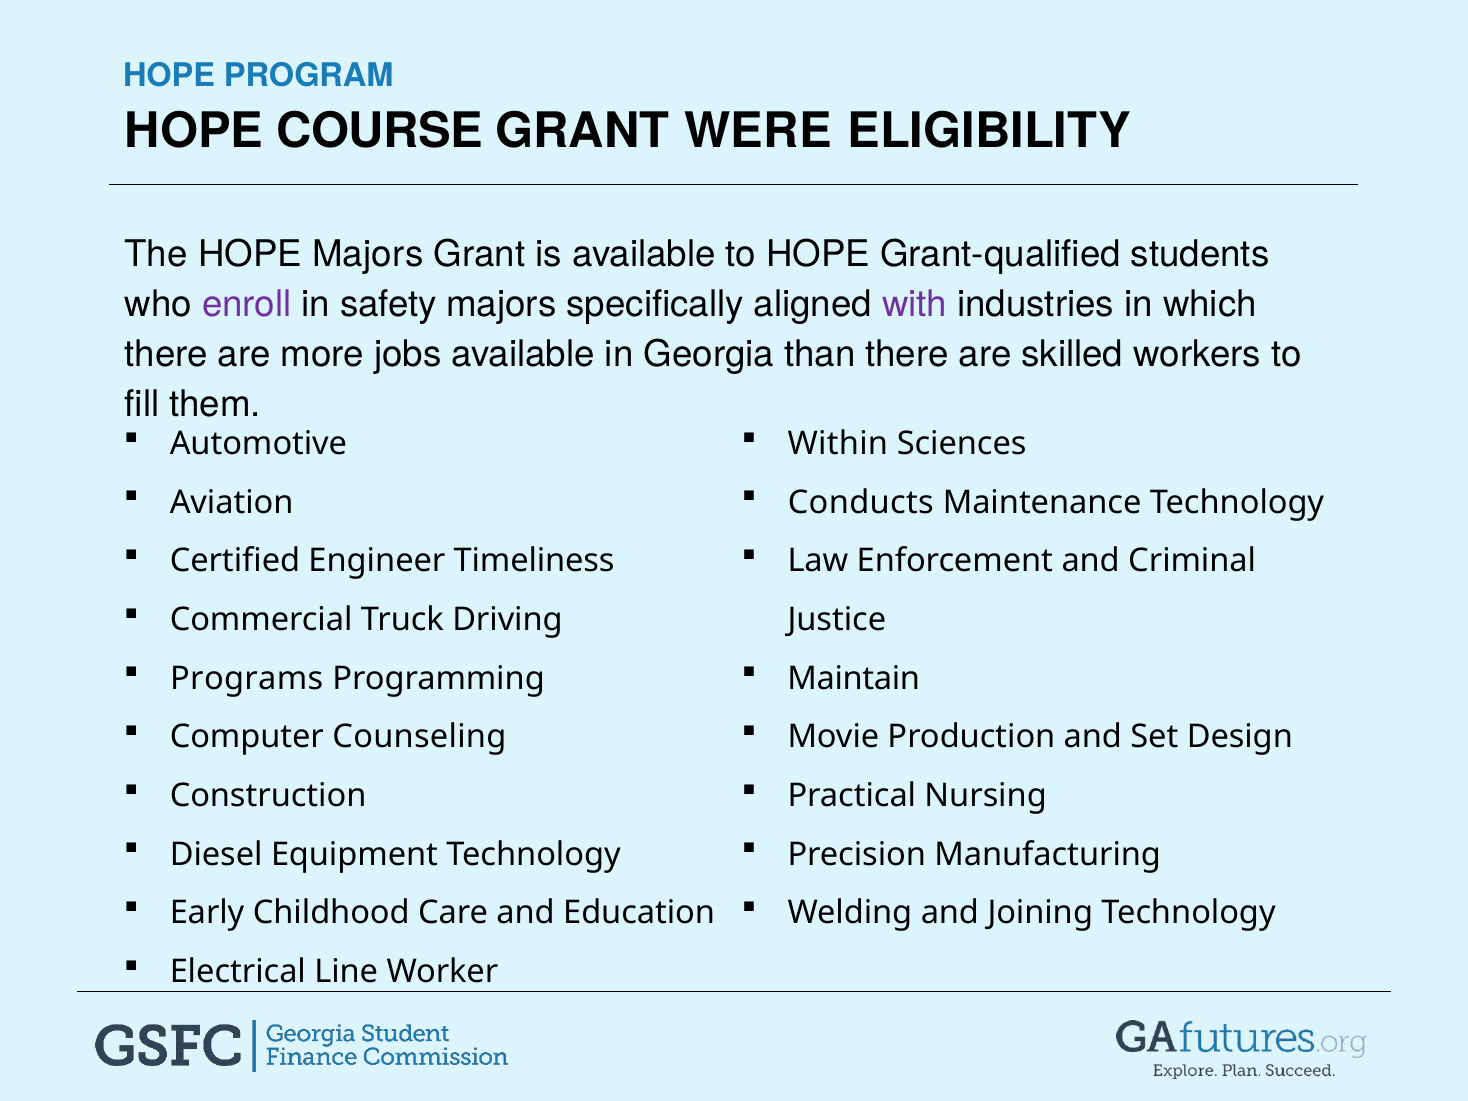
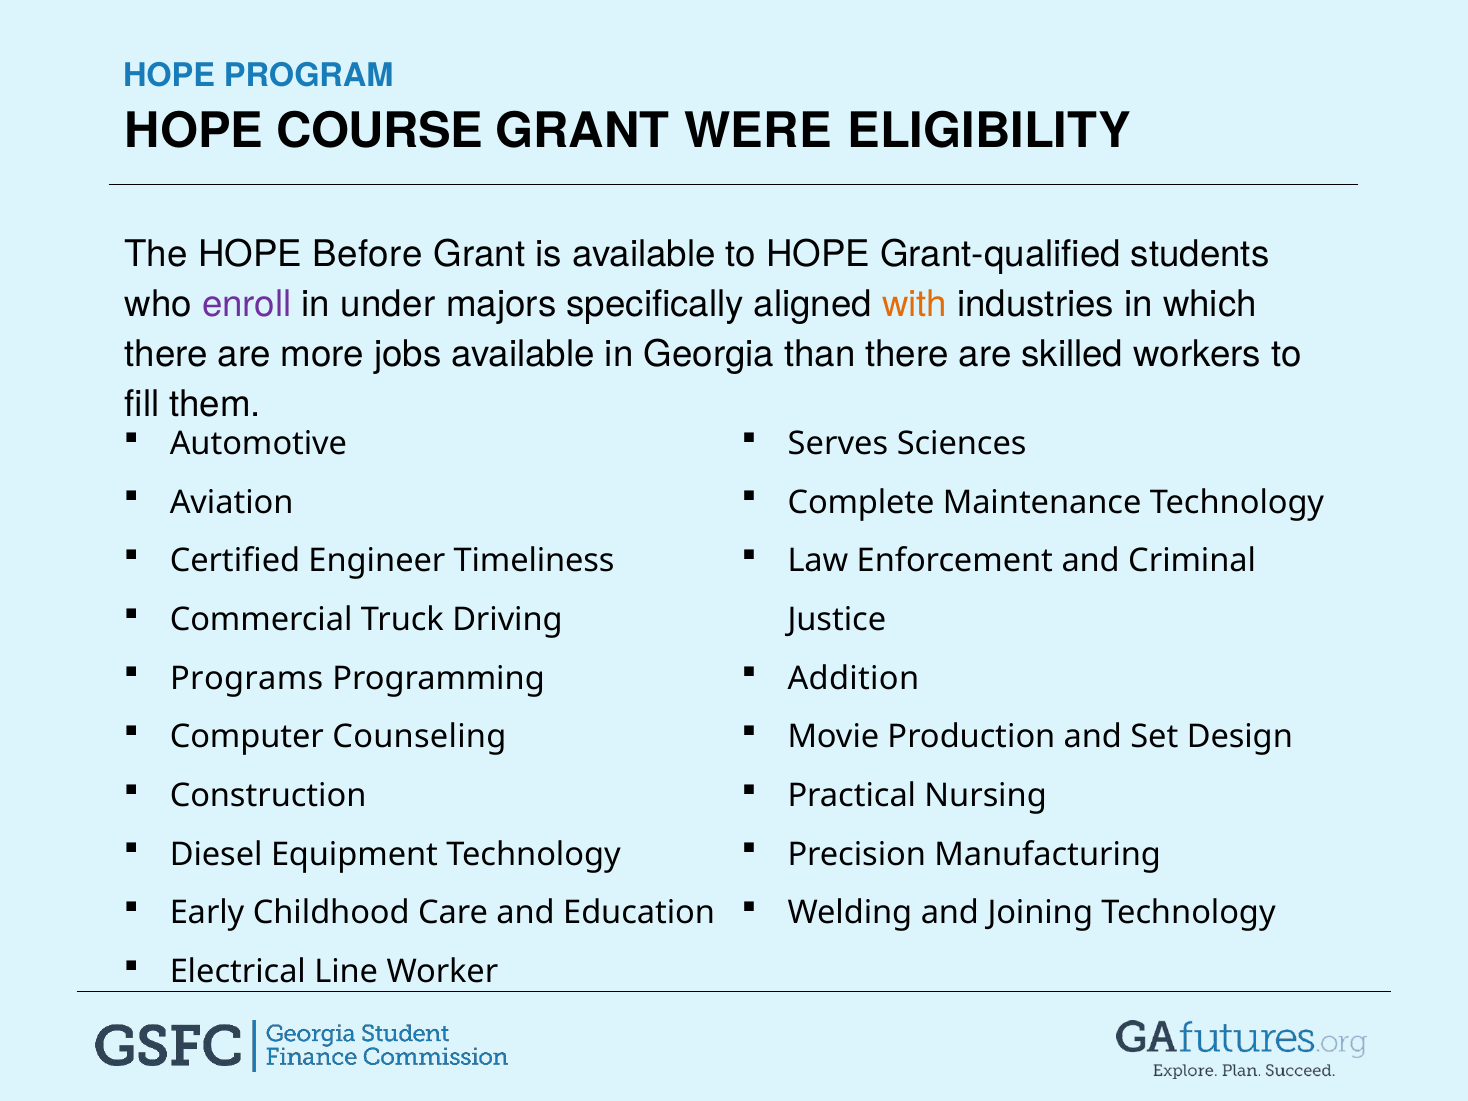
HOPE Majors: Majors -> Before
safety: safety -> under
with colour: purple -> orange
Within: Within -> Serves
Conducts: Conducts -> Complete
Maintain: Maintain -> Addition
